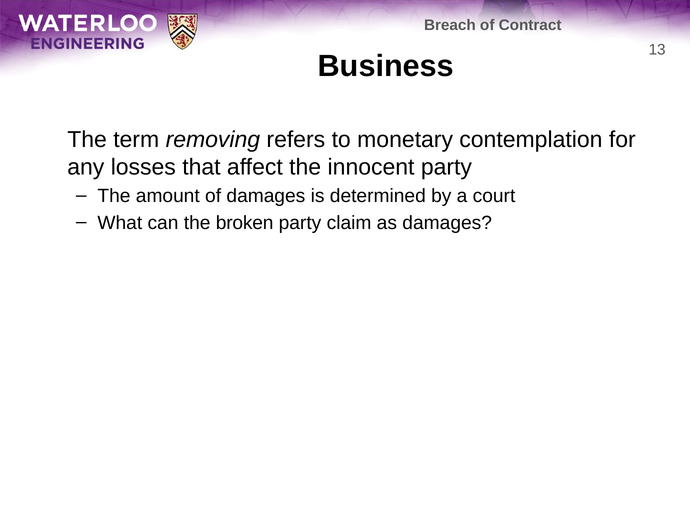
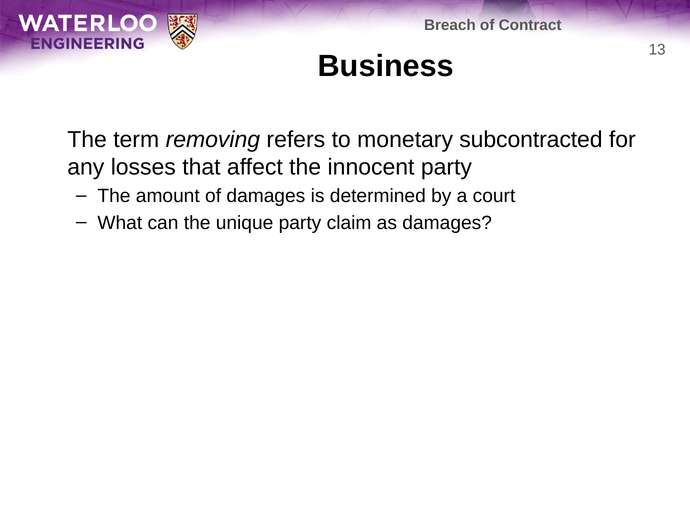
contemplation: contemplation -> subcontracted
broken: broken -> unique
